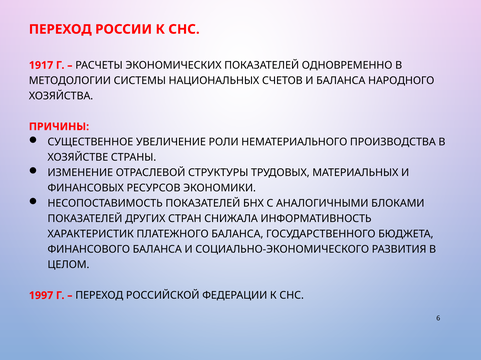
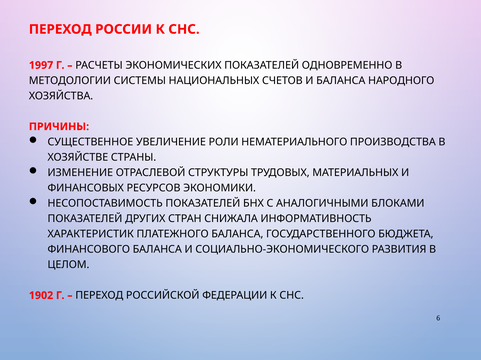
1917: 1917 -> 1997
1997: 1997 -> 1902
